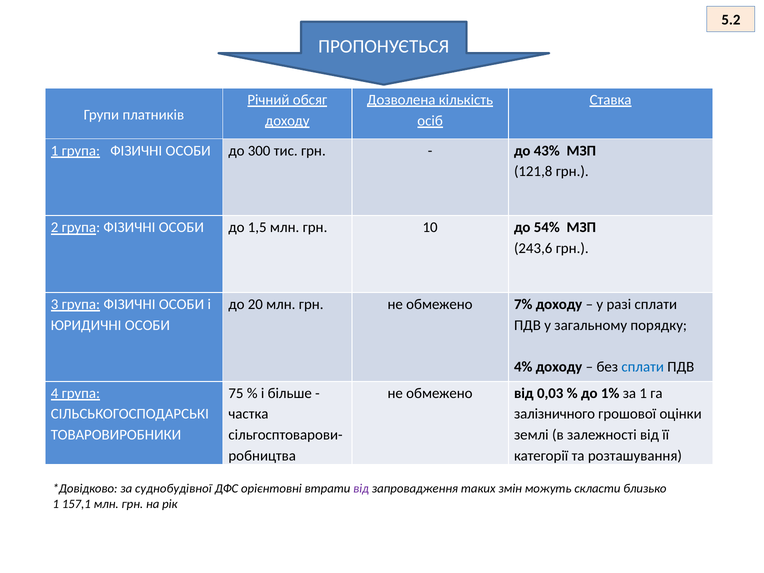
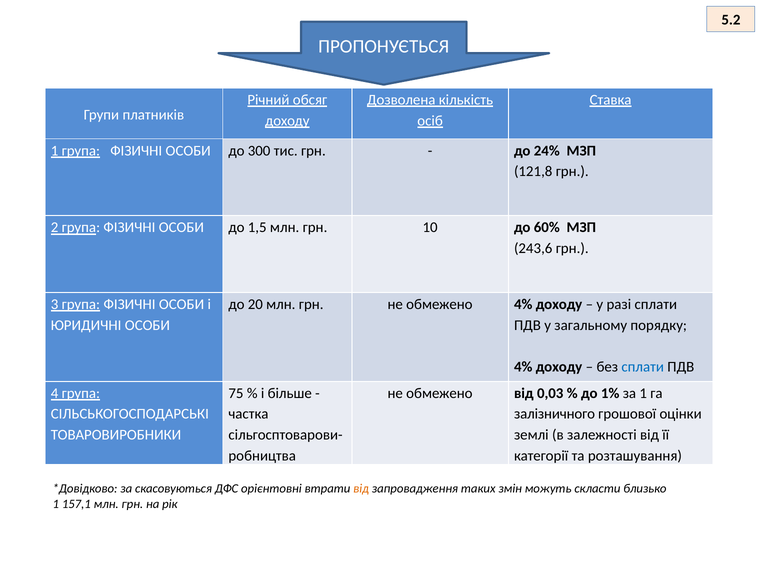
43%: 43% -> 24%
54%: 54% -> 60%
обмежено 7%: 7% -> 4%
суднобудівної: суднобудівної -> скасовуються
від at (361, 489) colour: purple -> orange
